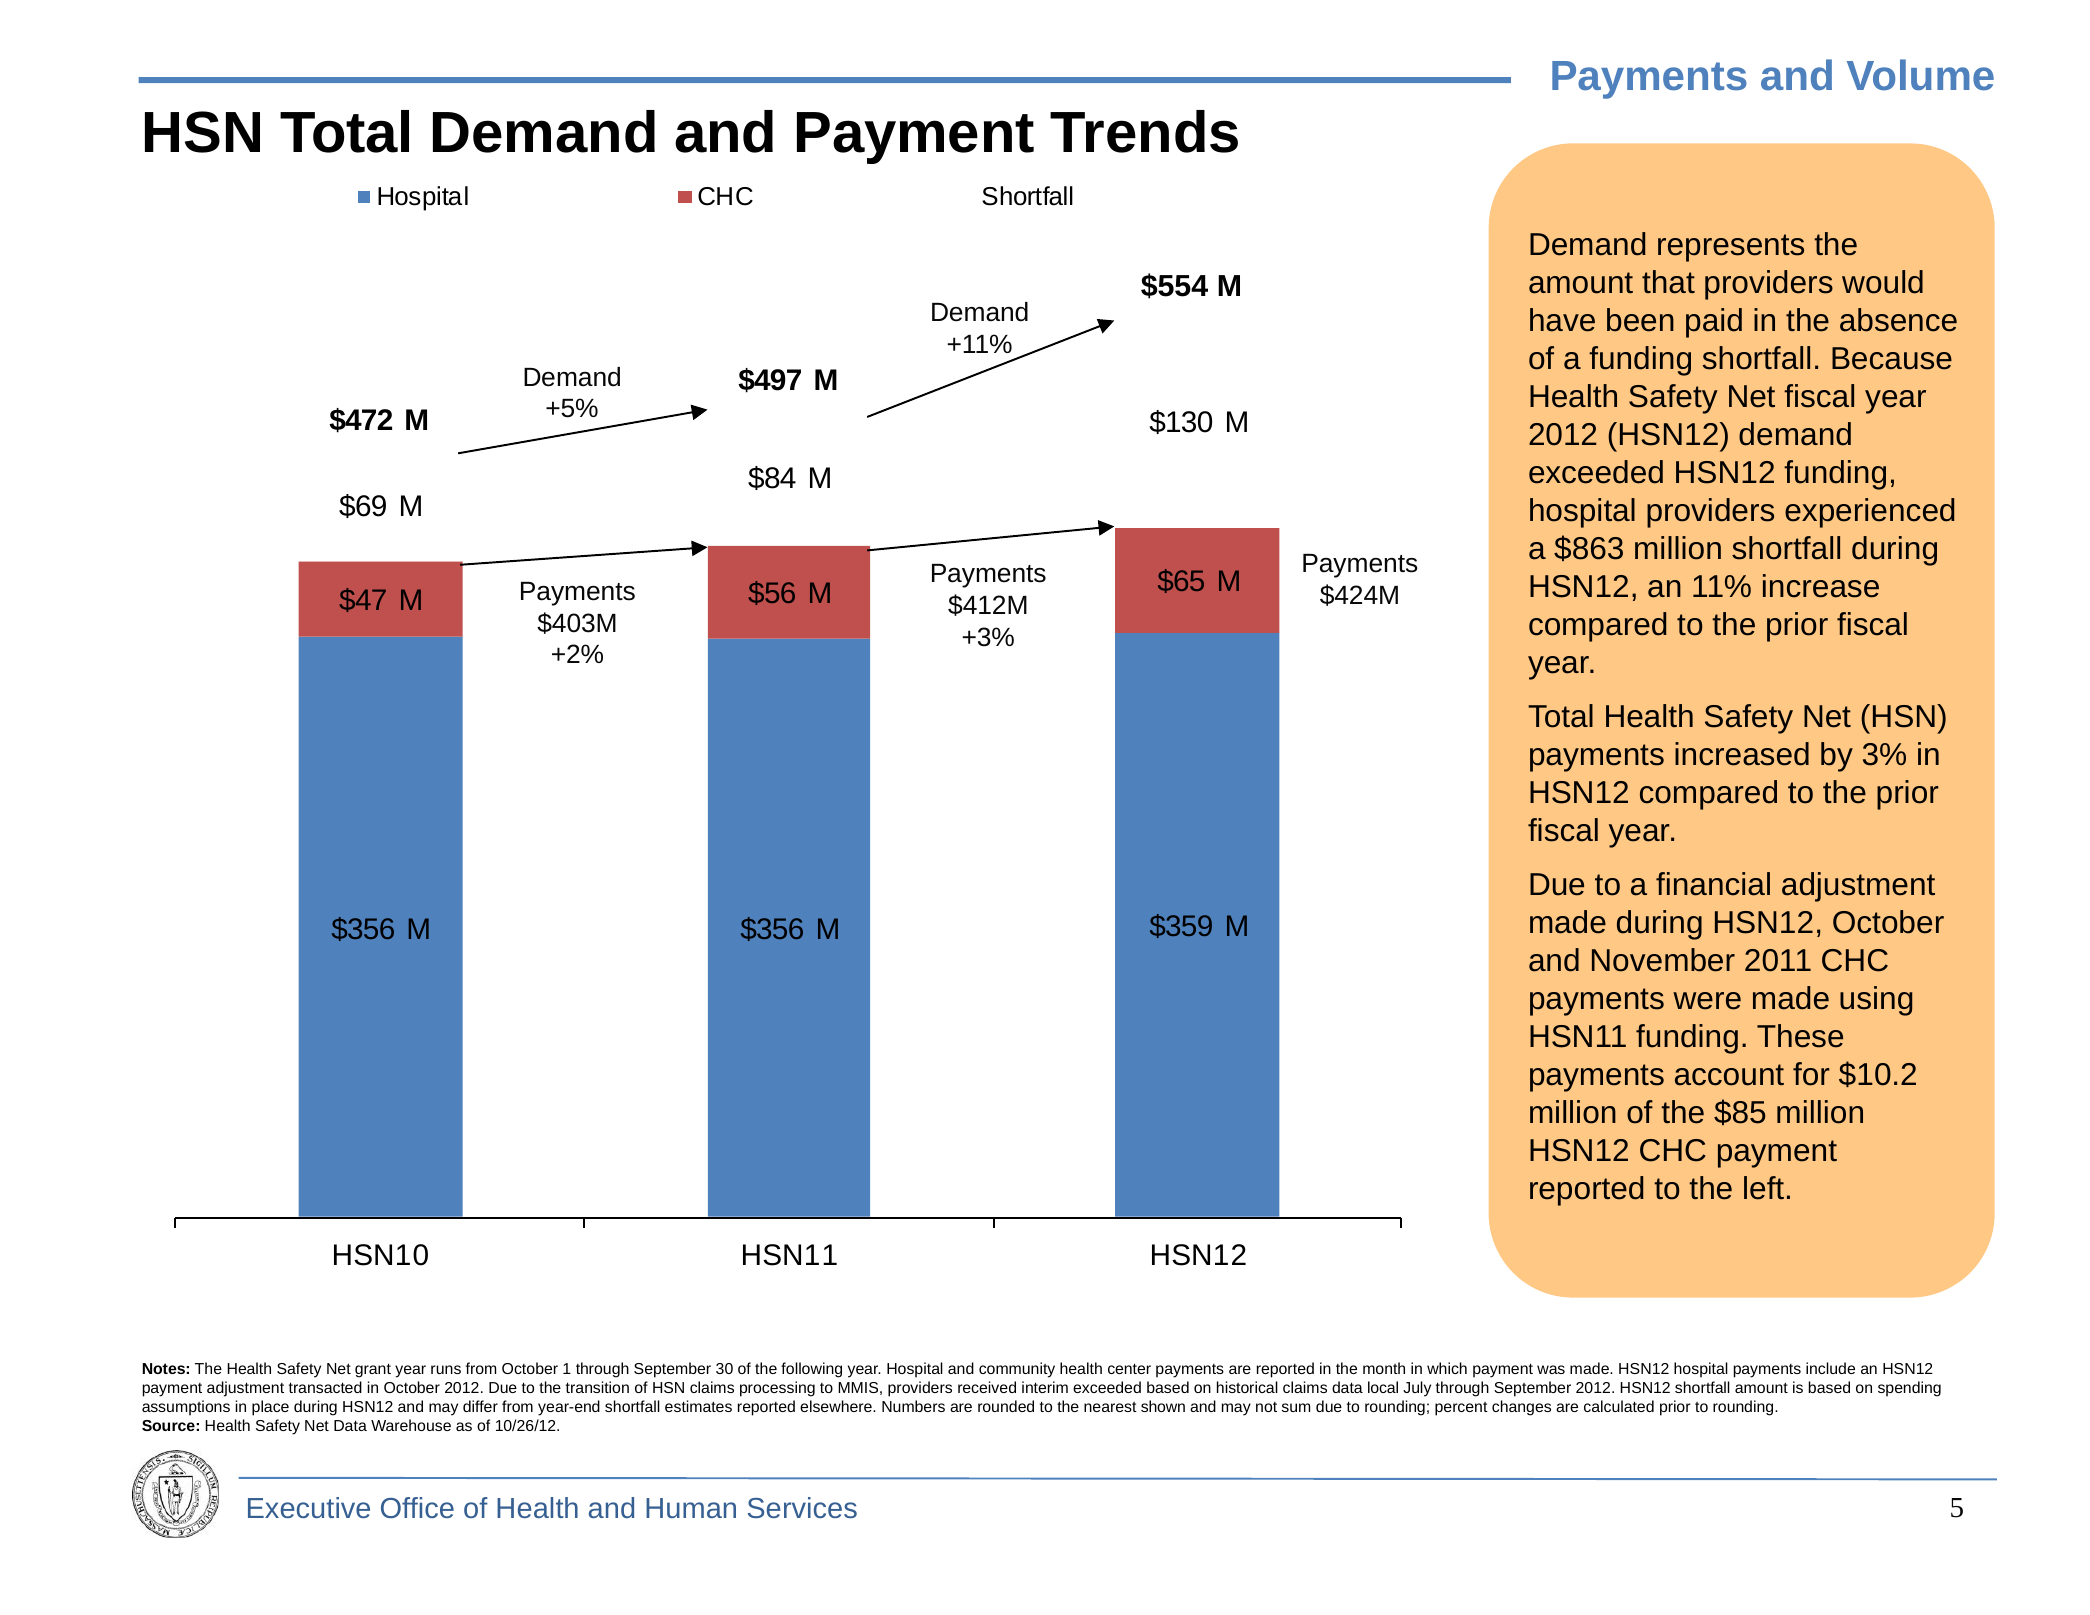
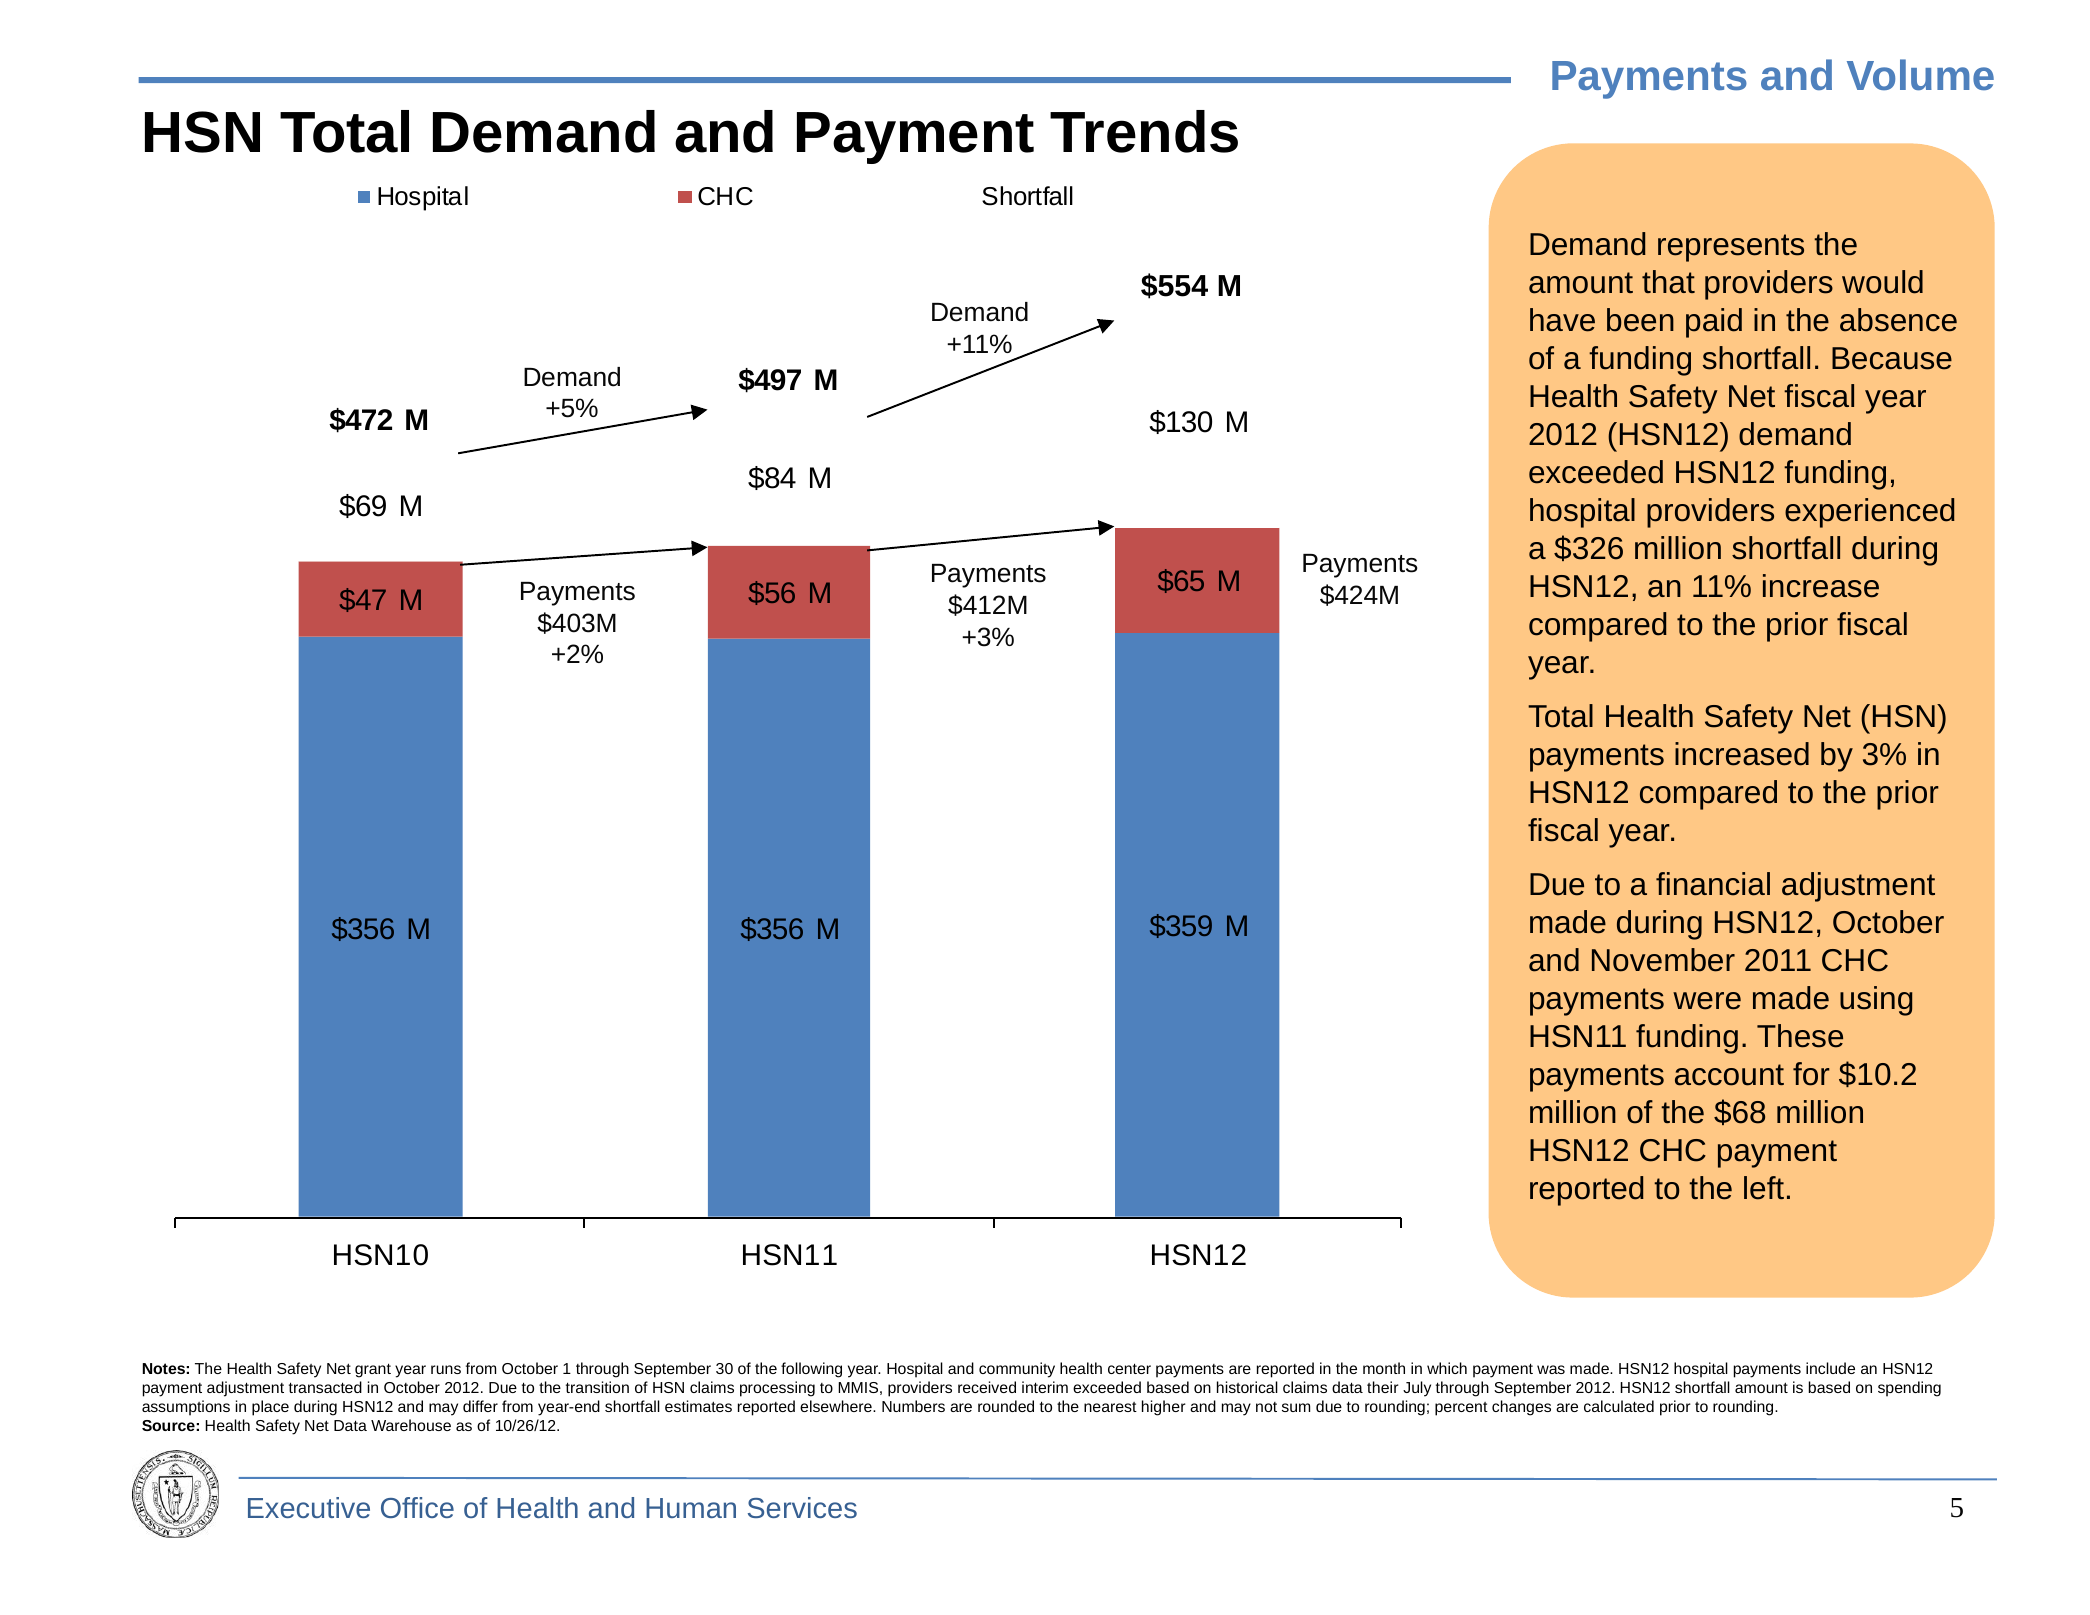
$863: $863 -> $326
$85: $85 -> $68
local: local -> their
shown: shown -> higher
